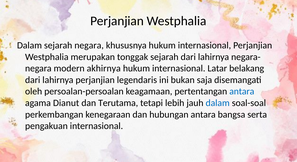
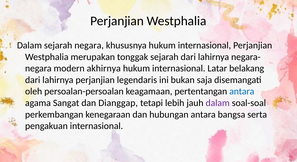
Dianut: Dianut -> Sangat
Terutama: Terutama -> Dianggap
dalam at (218, 103) colour: blue -> purple
